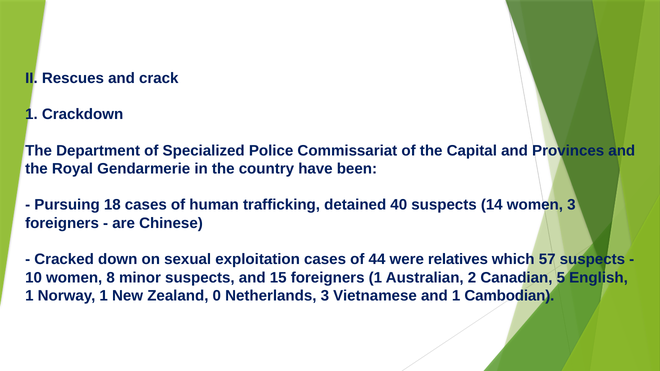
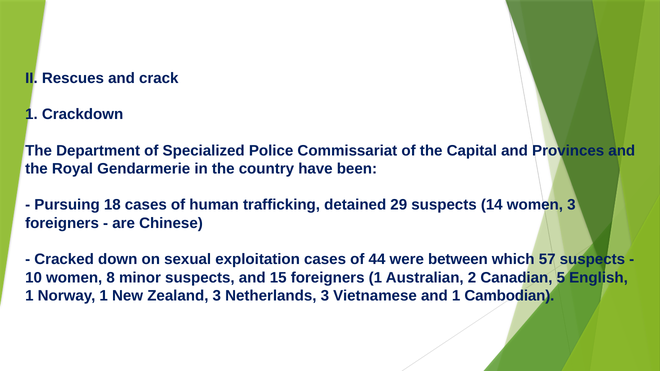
40: 40 -> 29
relatives: relatives -> between
Zealand 0: 0 -> 3
